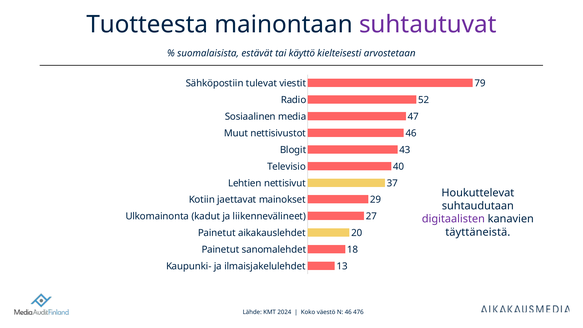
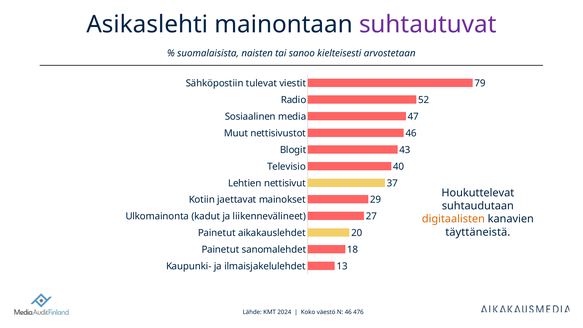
Tuotteesta: Tuotteesta -> Asikaslehti
estävät: estävät -> naisten
käyttö: käyttö -> sanoo
digitaalisten colour: purple -> orange
